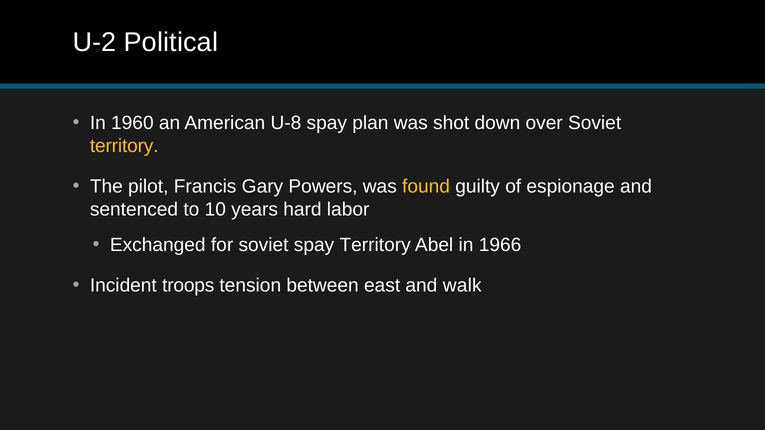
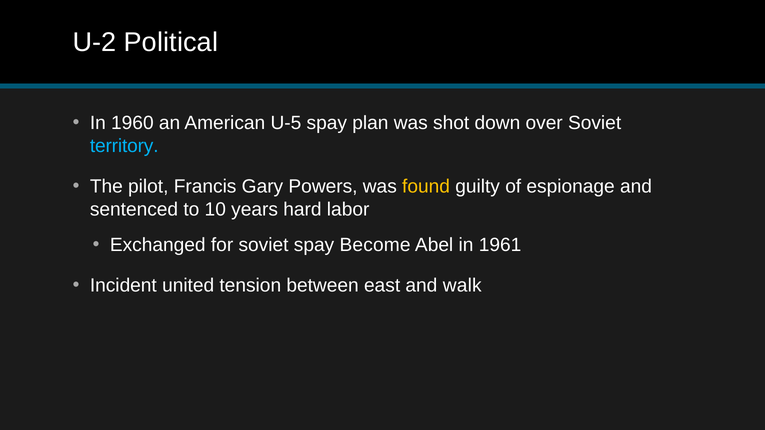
U-8: U-8 -> U-5
territory at (124, 146) colour: yellow -> light blue
spay Territory: Territory -> Become
1966: 1966 -> 1961
troops: troops -> united
